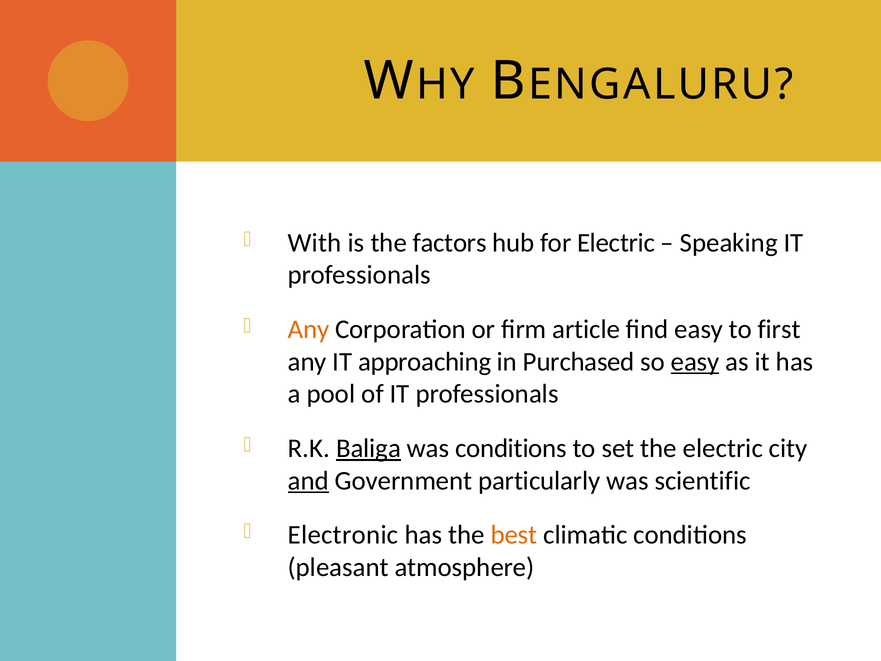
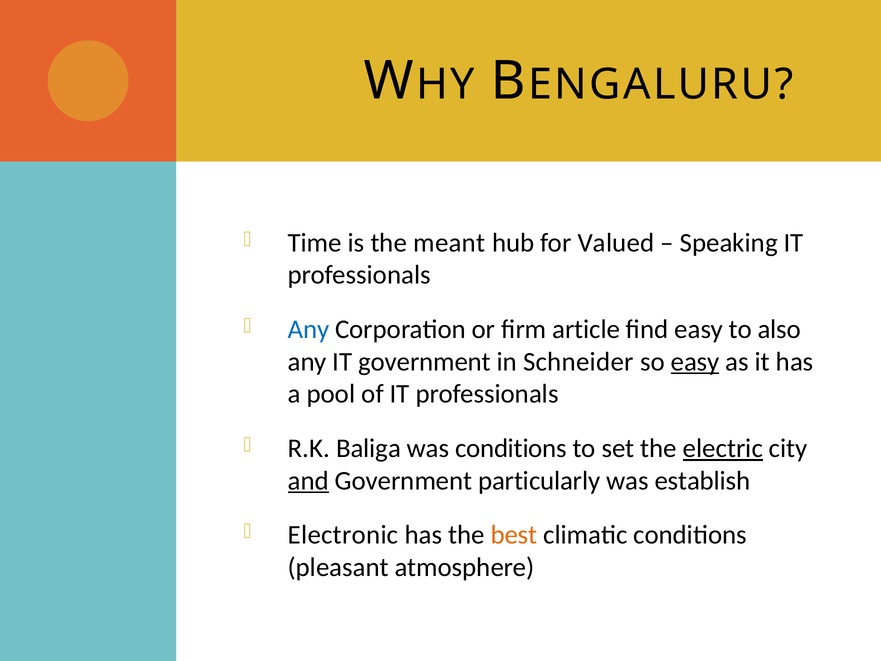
With: With -> Time
factors: factors -> meant
for Electric: Electric -> Valued
Any at (308, 329) colour: orange -> blue
first: first -> also
IT approaching: approaching -> government
Purchased: Purchased -> Schneider
Baliga underline: present -> none
electric at (723, 448) underline: none -> present
scientific: scientific -> establish
